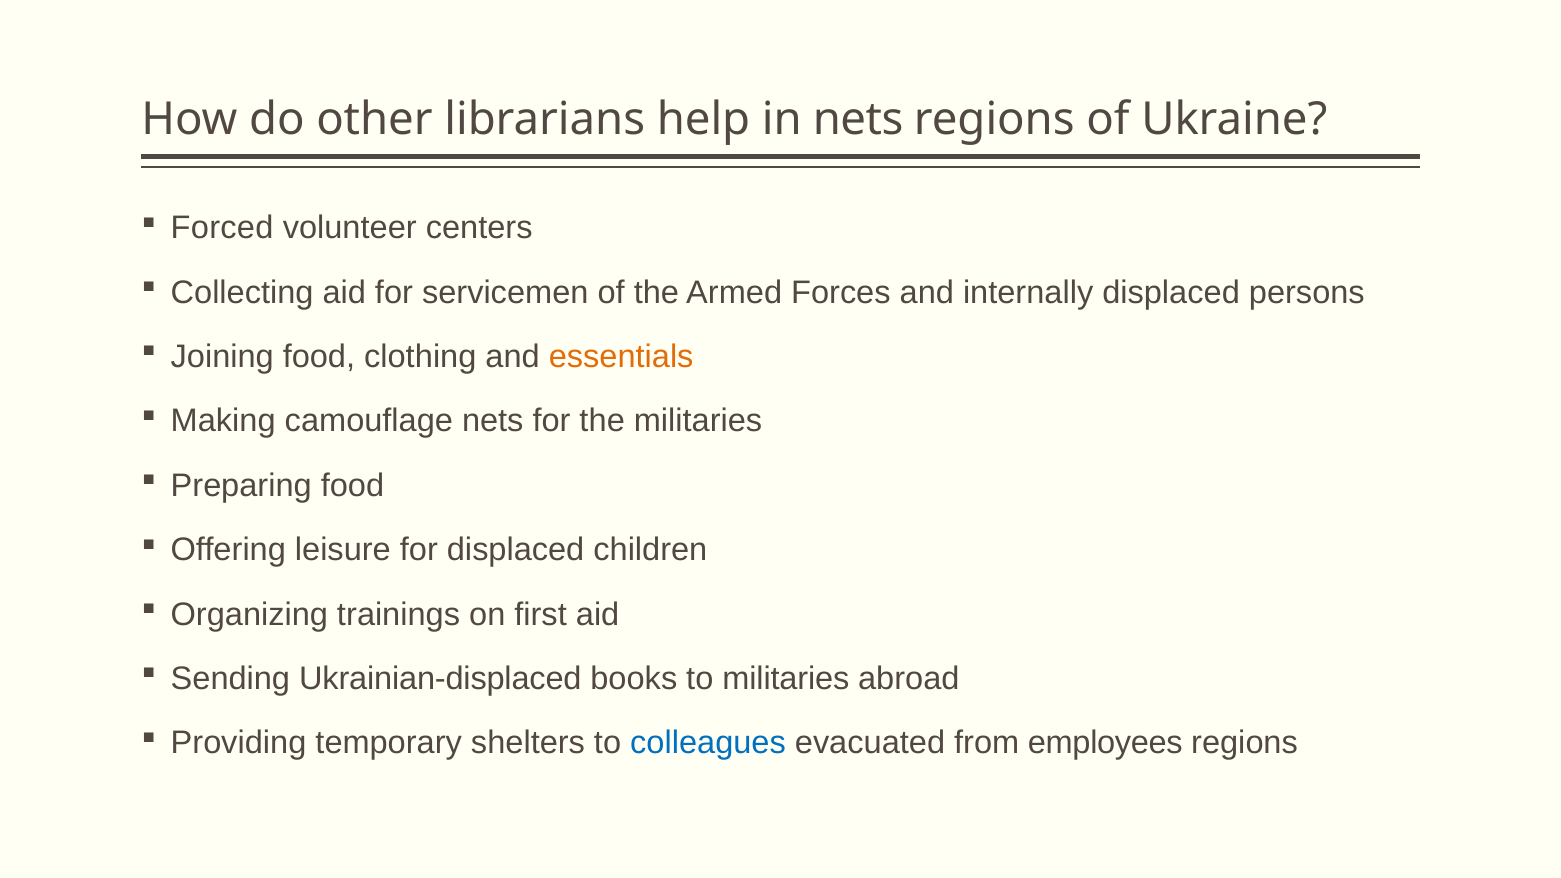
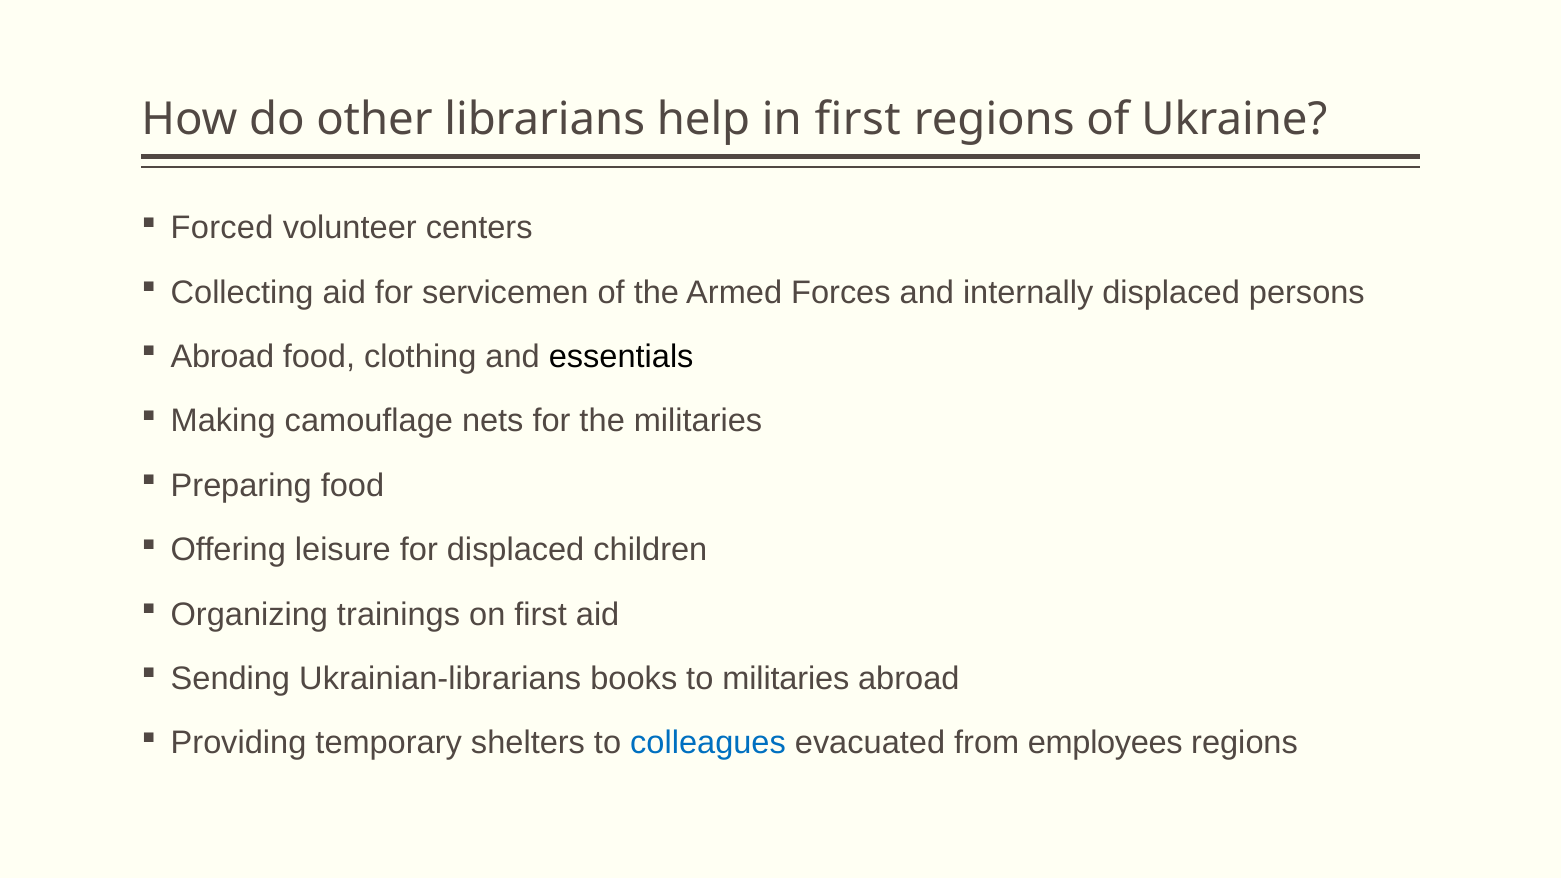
in nets: nets -> first
Joining at (222, 357): Joining -> Abroad
essentials colour: orange -> black
Ukrainian-displaced: Ukrainian-displaced -> Ukrainian-librarians
